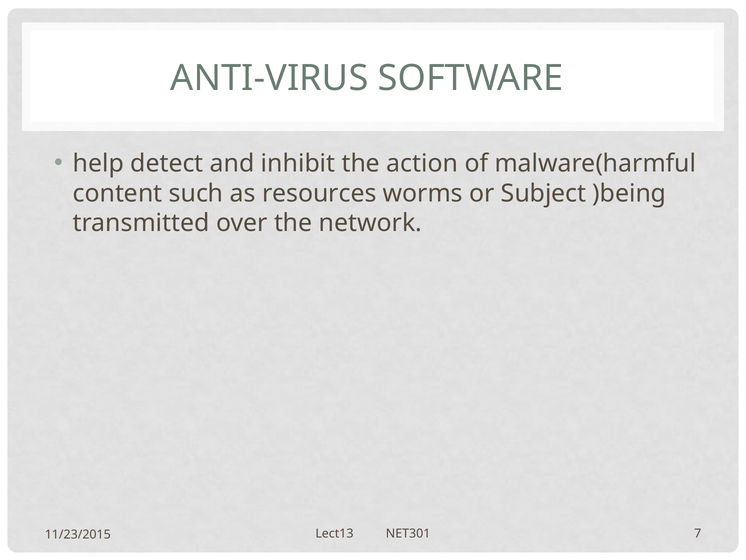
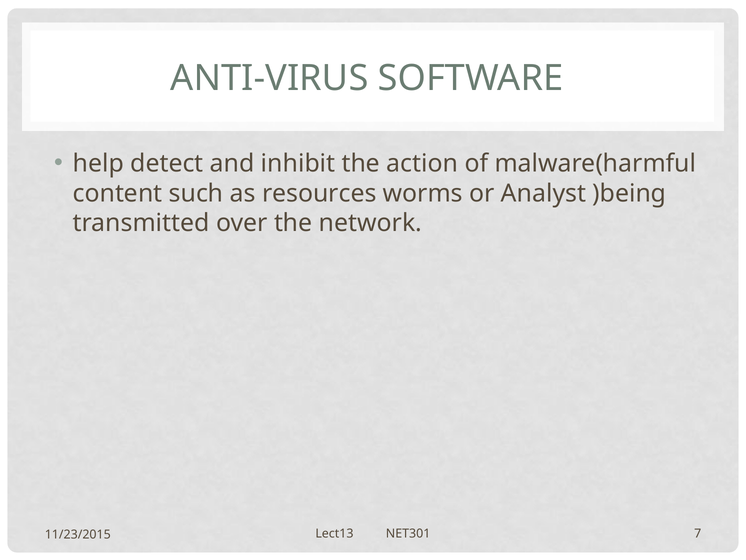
Subject: Subject -> Analyst
